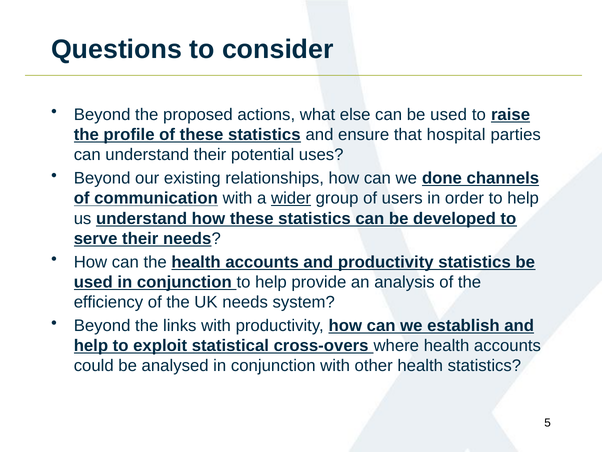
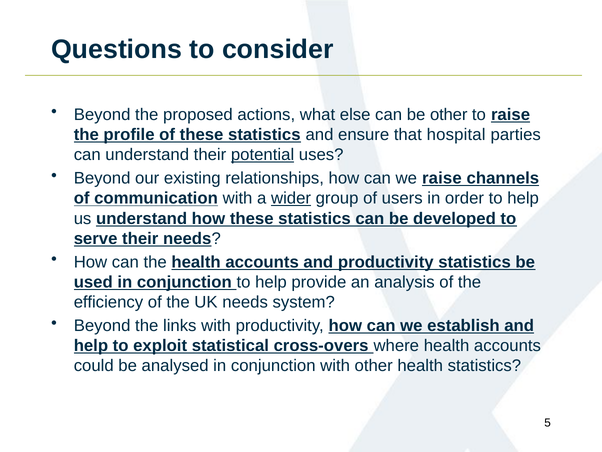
can be used: used -> other
potential underline: none -> present
we done: done -> raise
